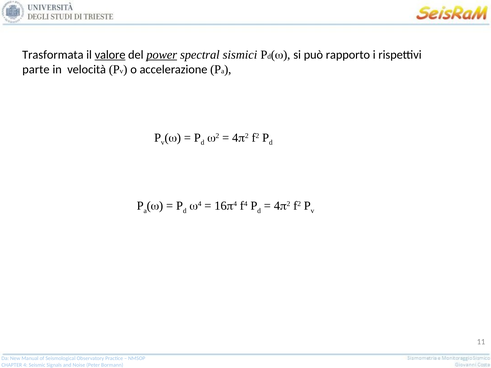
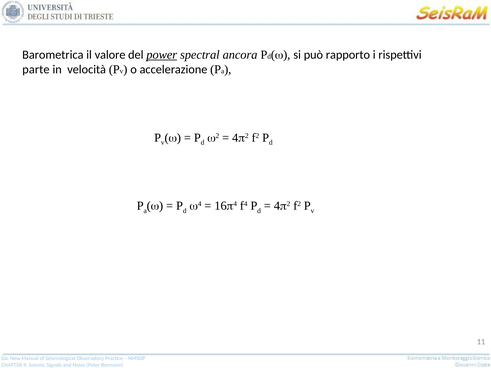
Trasformata: Trasformata -> Barometrica
valore underline: present -> none
sismici: sismici -> ancora
